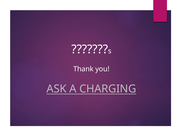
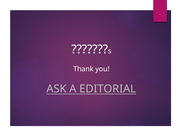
CHARGING: CHARGING -> EDITORIAL
